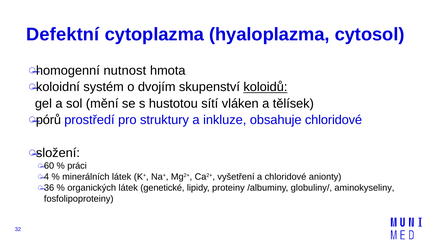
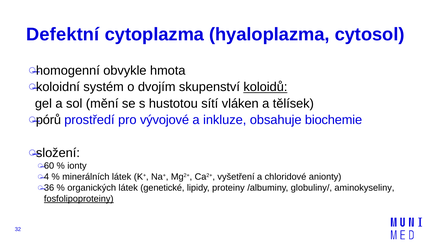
nutnost: nutnost -> obvykle
struktury: struktury -> vývojové
obsahuje chloridové: chloridové -> biochemie
práci: práci -> ionty
fosfolipoproteiny underline: none -> present
